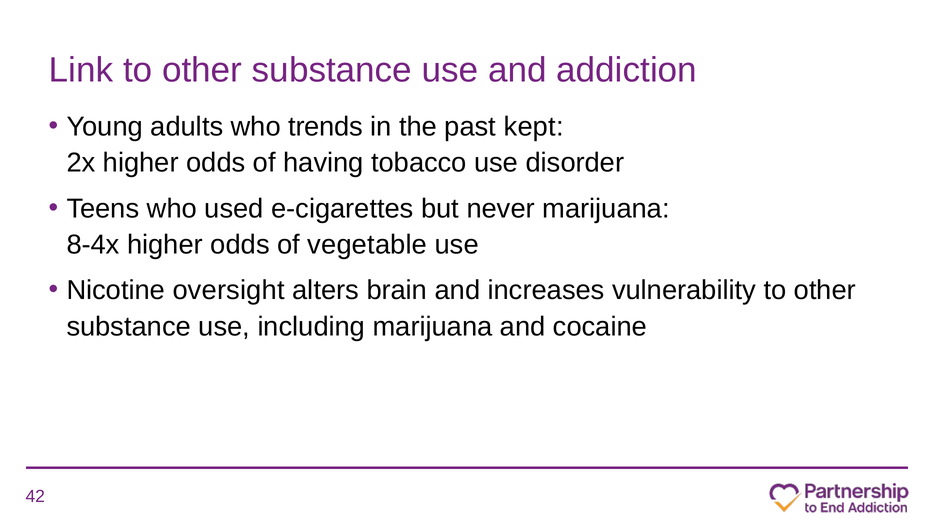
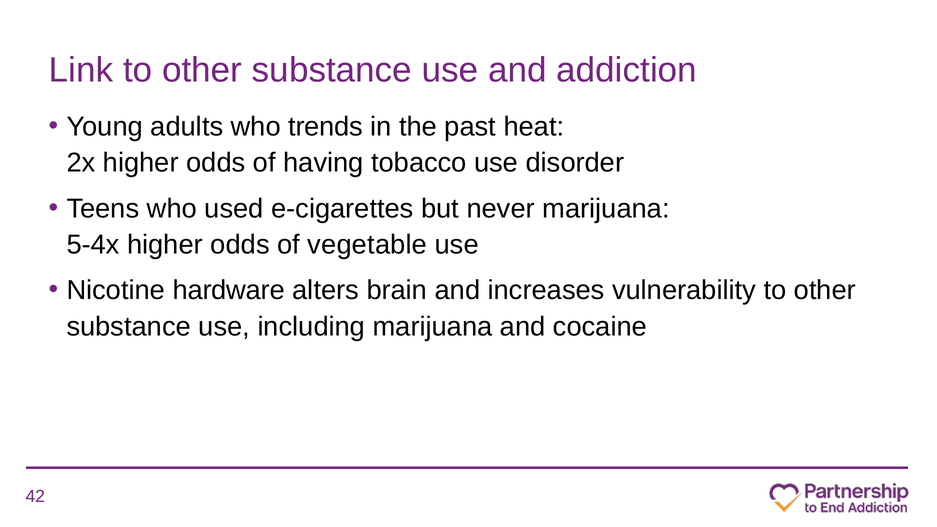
kept: kept -> heat
8-4x: 8-4x -> 5-4x
oversight: oversight -> hardware
